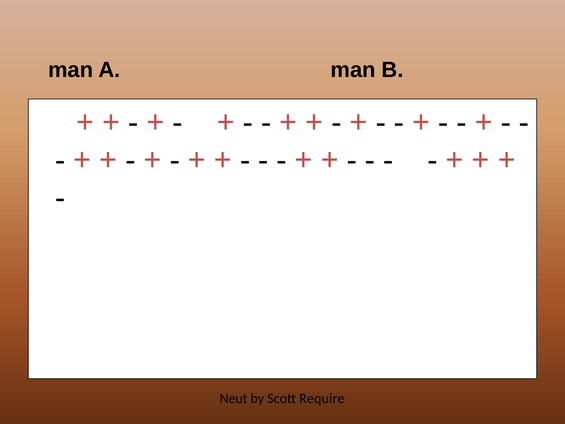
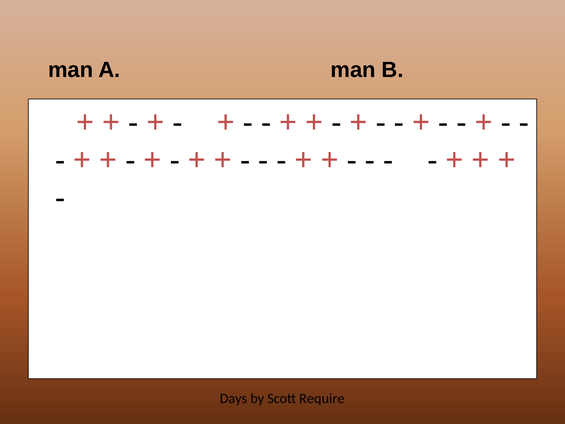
Neut: Neut -> Days
